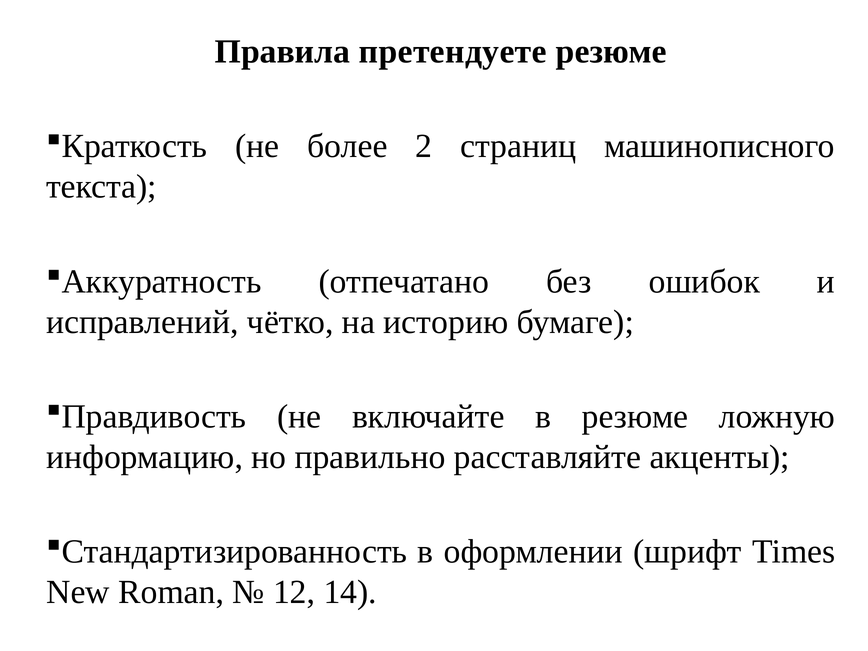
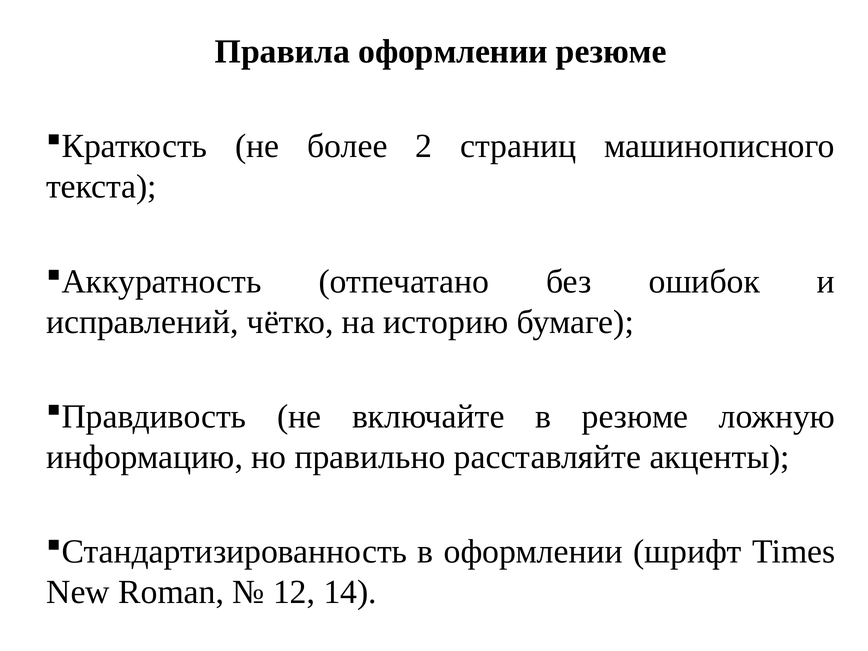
Правила претендуете: претендуете -> оформлении
